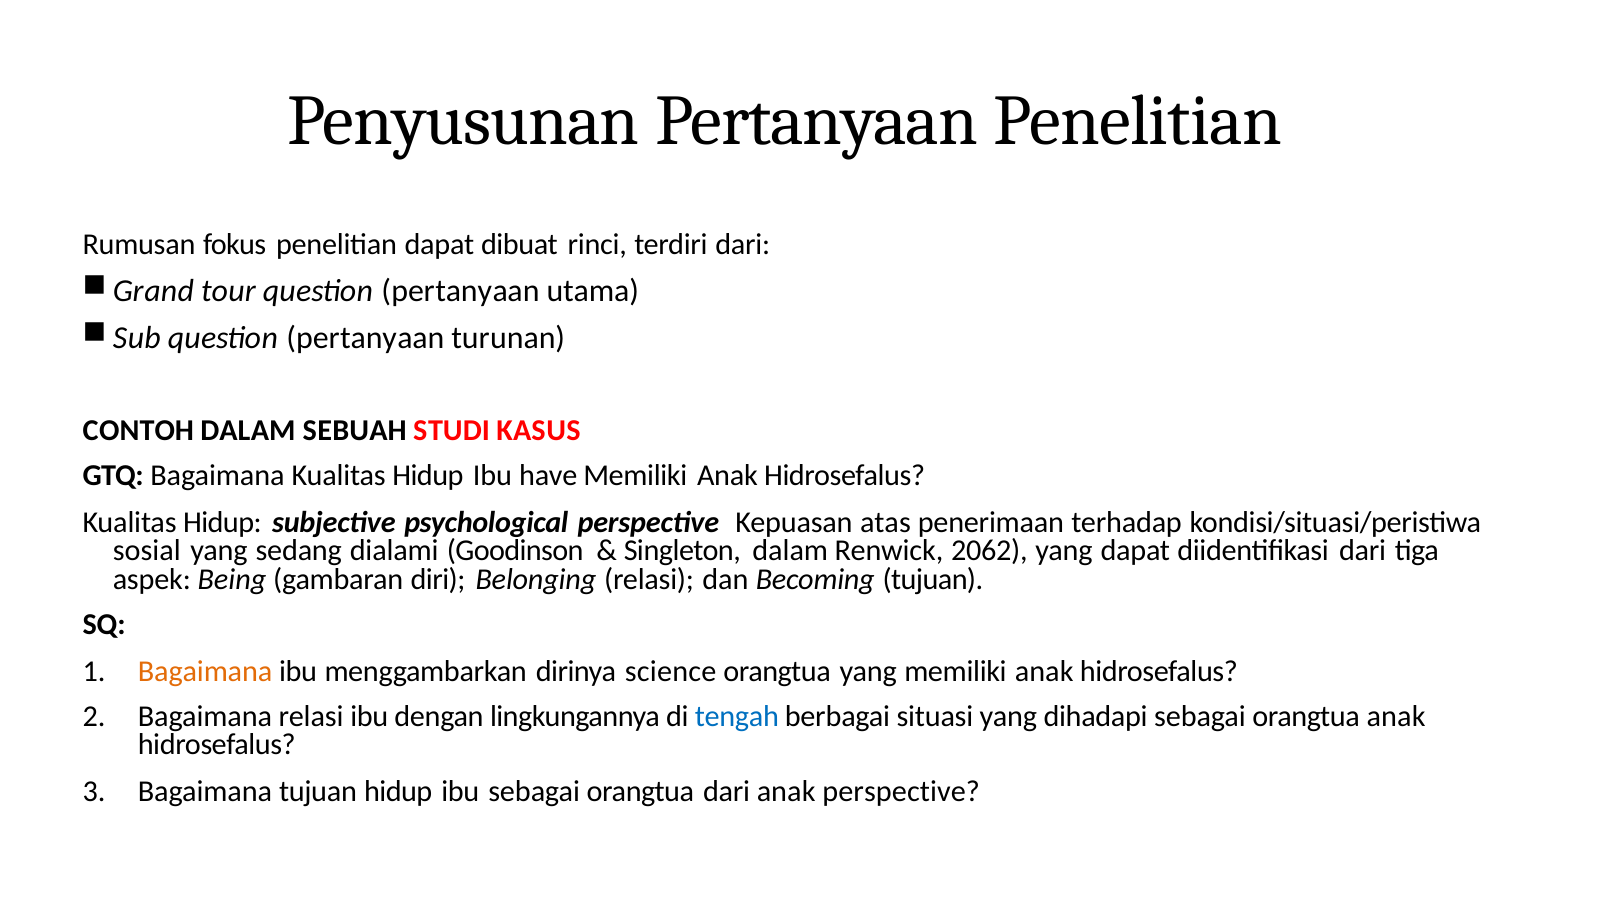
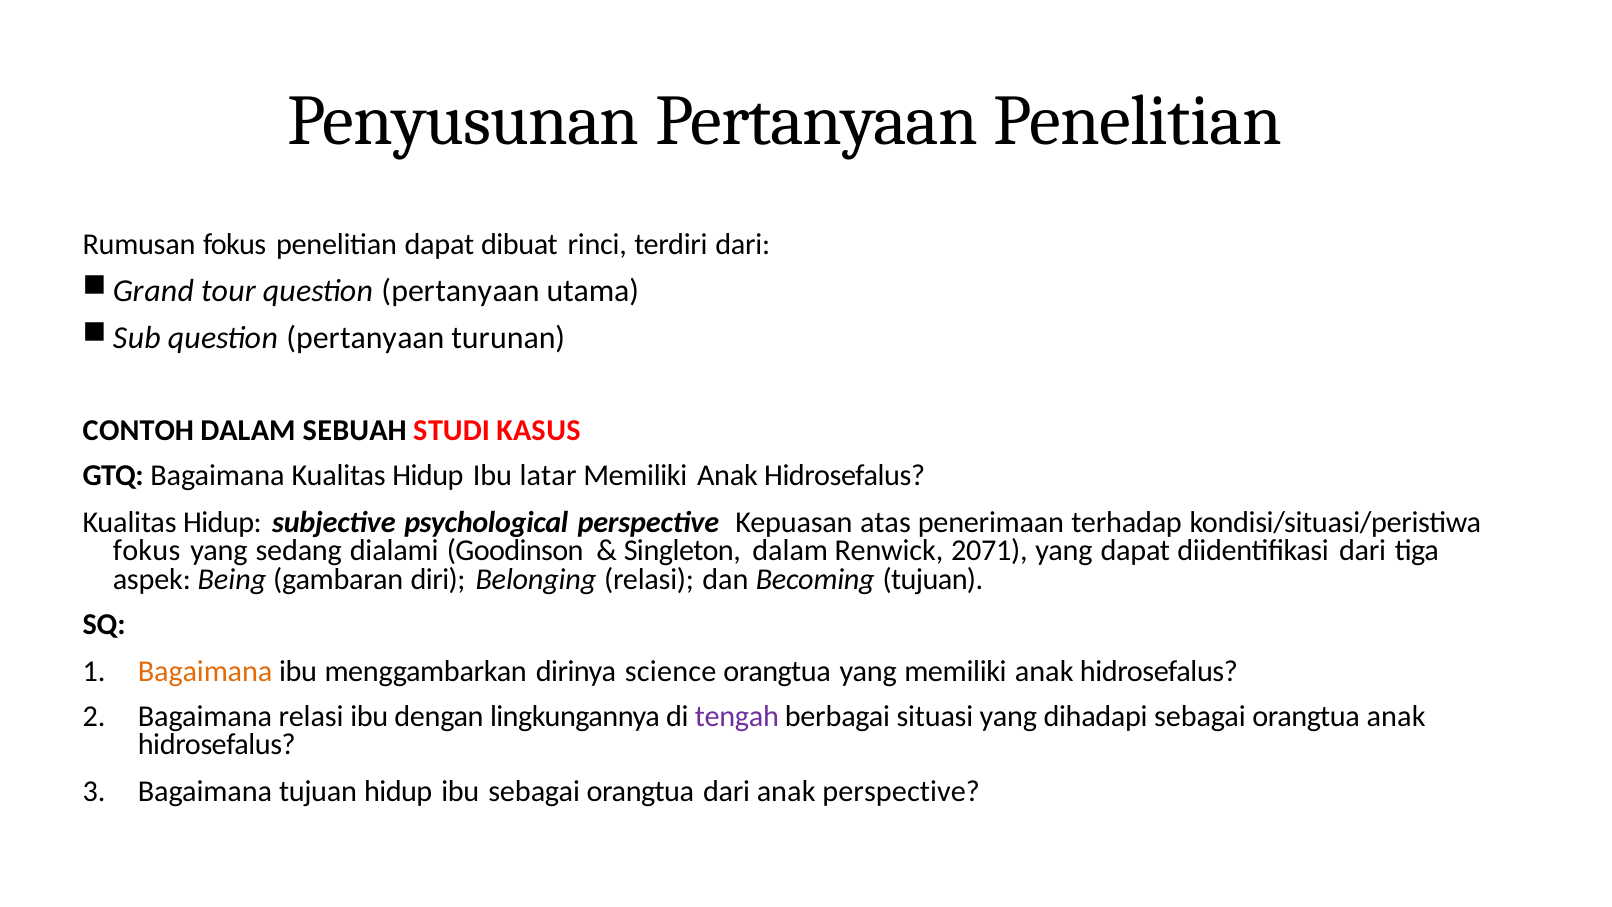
have: have -> latar
sosial at (147, 551): sosial -> fokus
2062: 2062 -> 2071
tengah colour: blue -> purple
